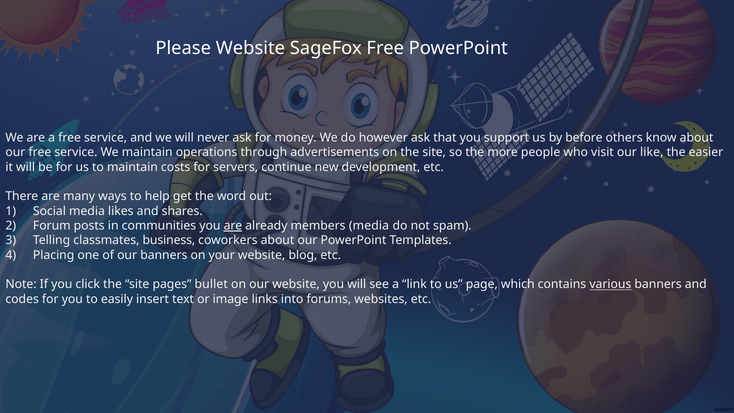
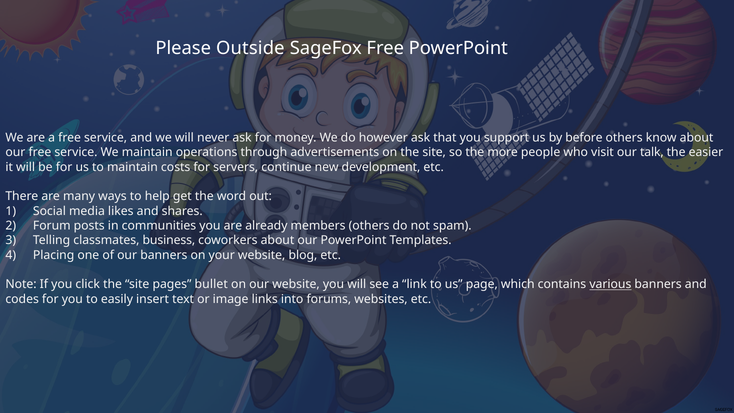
Please Website: Website -> Outside
like: like -> talk
are at (233, 226) underline: present -> none
members media: media -> others
